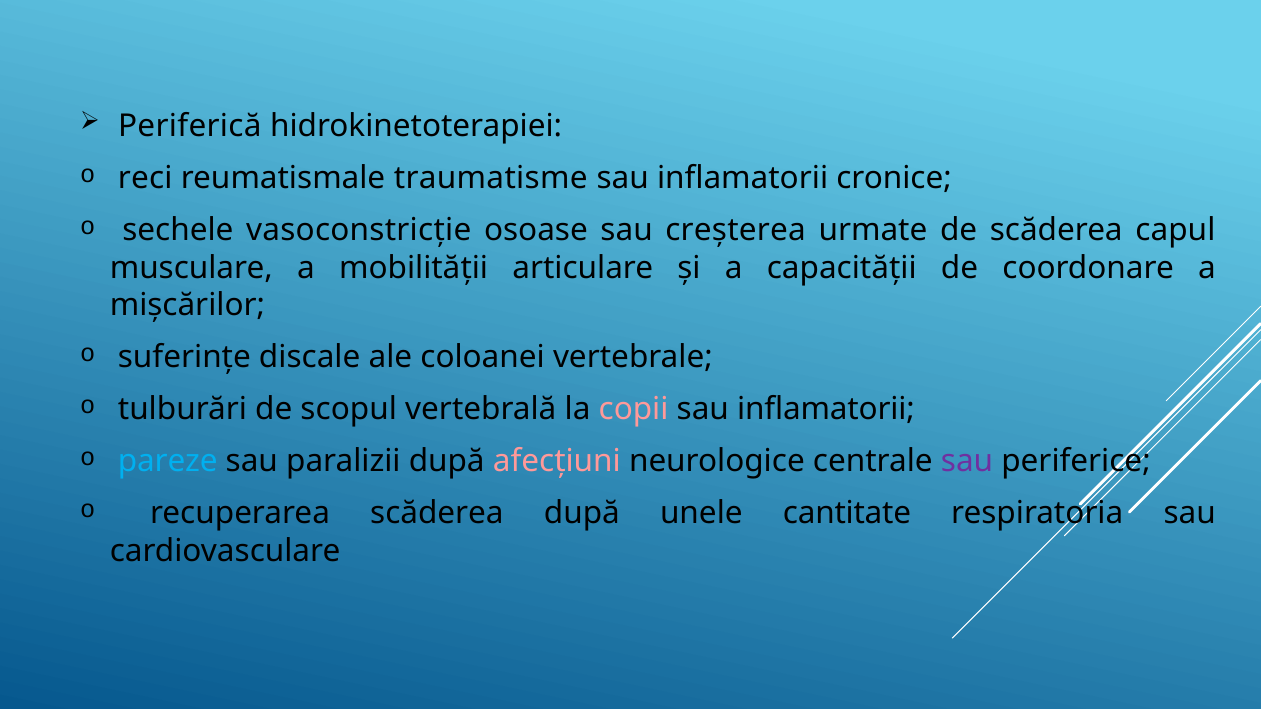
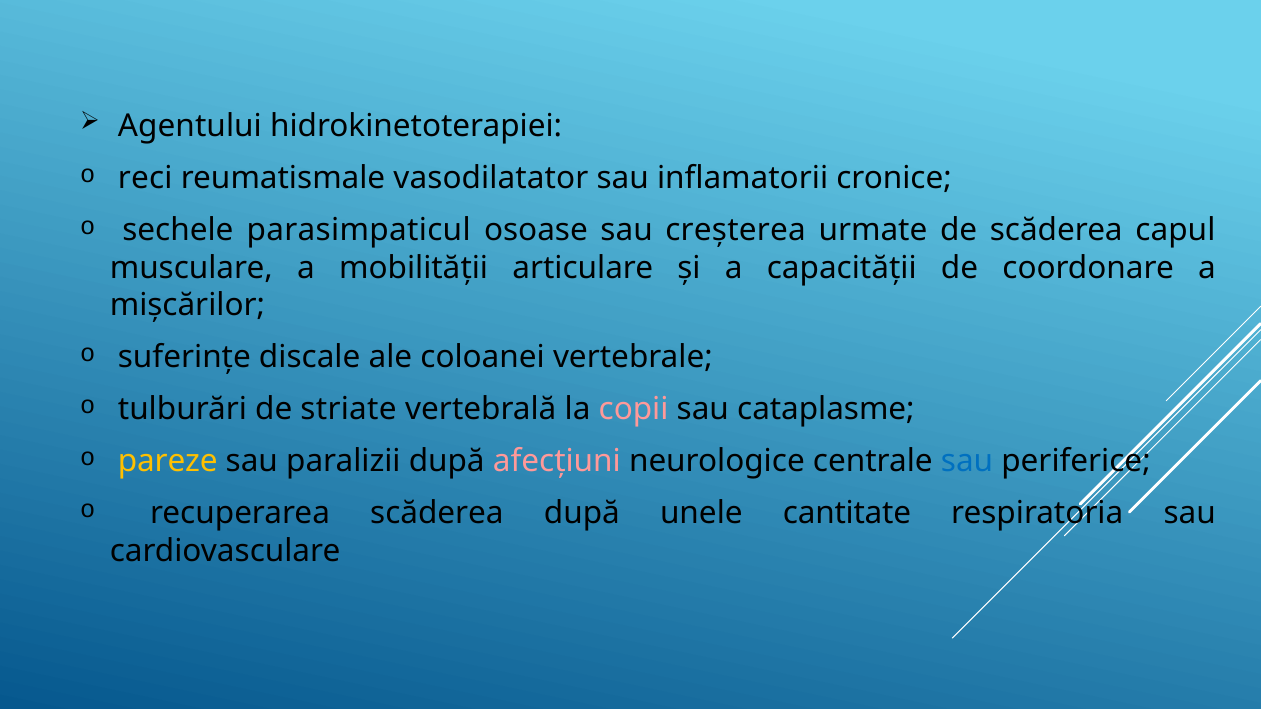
Periferică: Periferică -> Agentului
traumatisme: traumatisme -> vasodilatator
vasoconstricție: vasoconstricție -> parasimpaticul
scopul: scopul -> striate
inflamatorii at (826, 410): inflamatorii -> cataplasme
pareze colour: light blue -> yellow
sau at (967, 462) colour: purple -> blue
